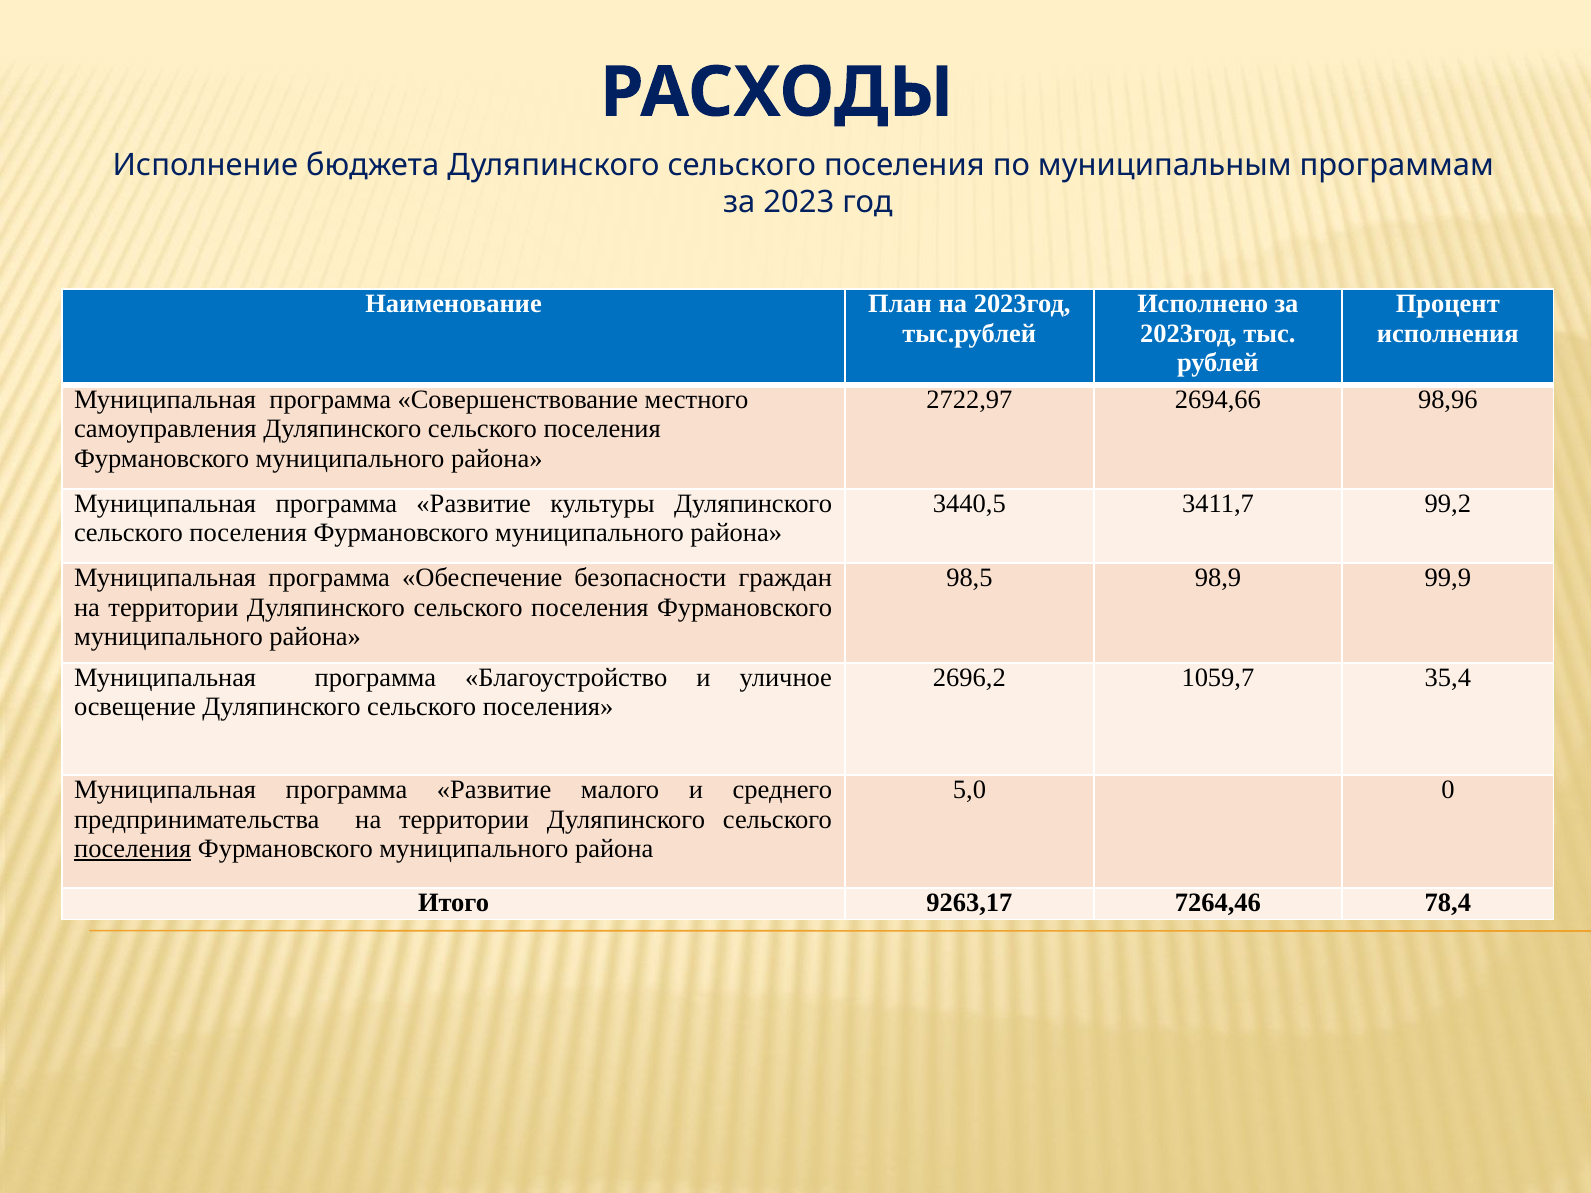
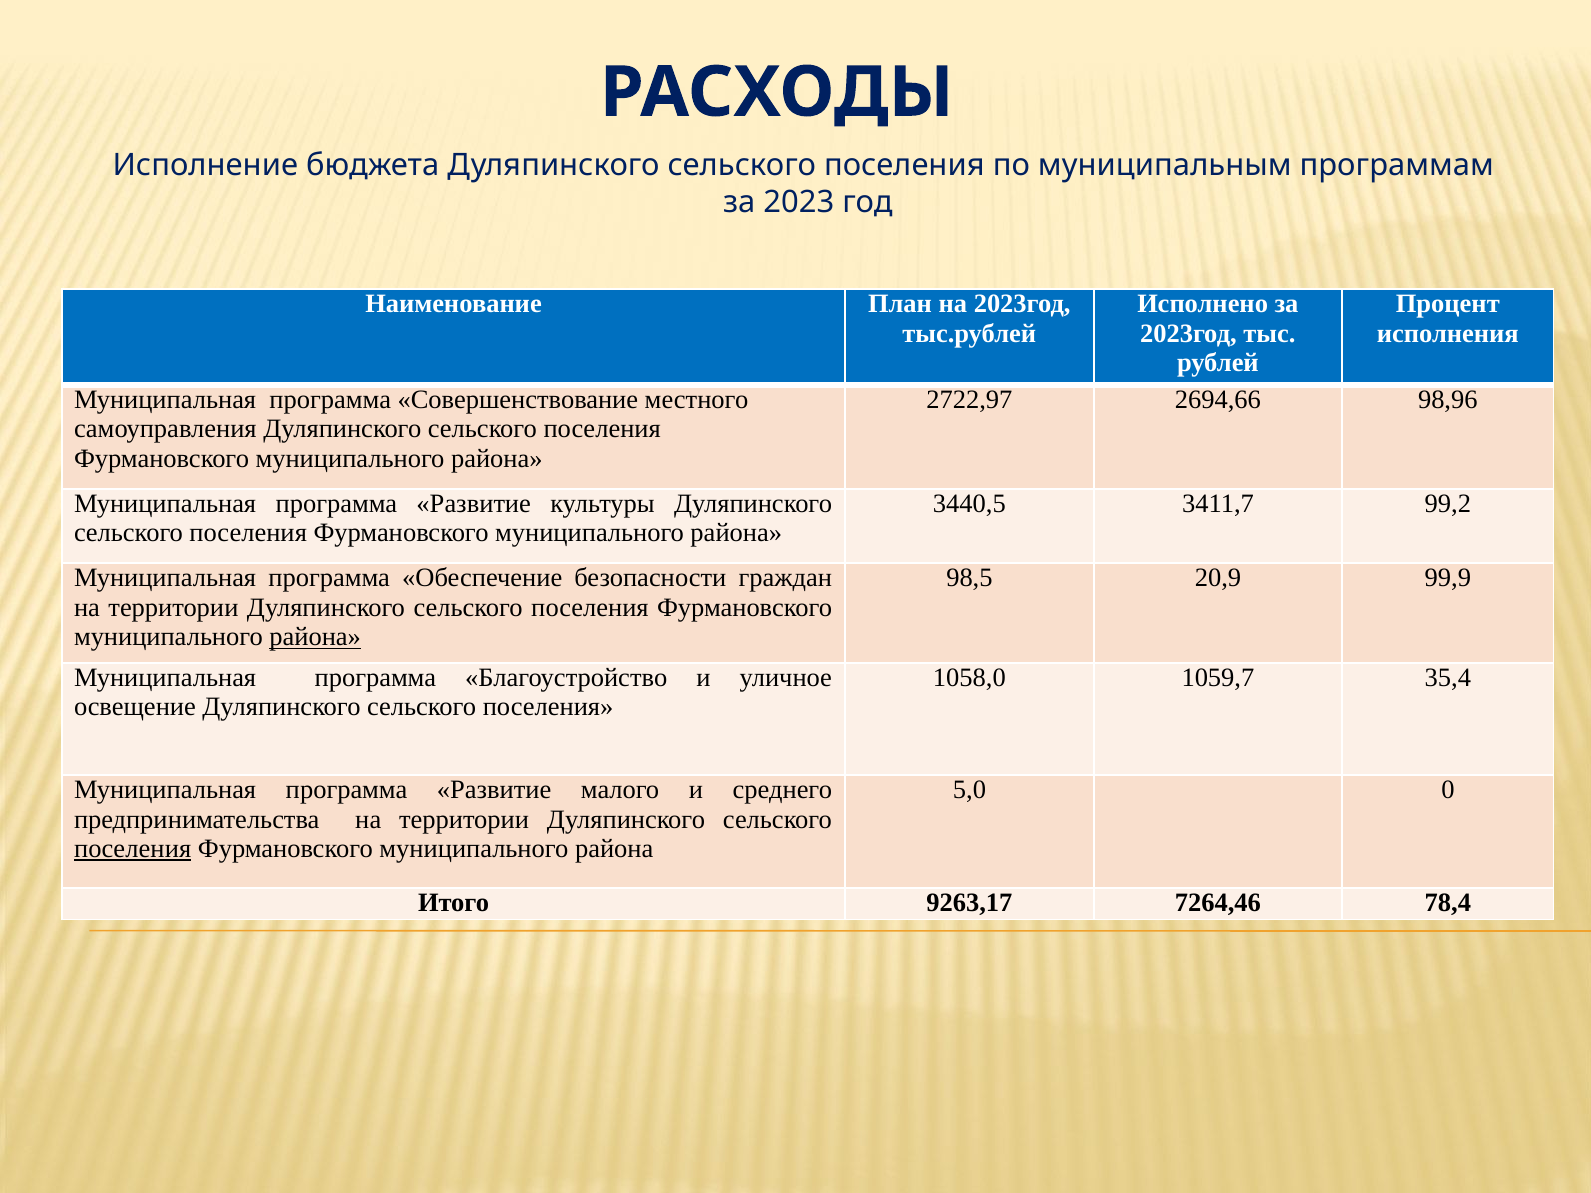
98,9: 98,9 -> 20,9
района at (315, 637) underline: none -> present
2696,2: 2696,2 -> 1058,0
